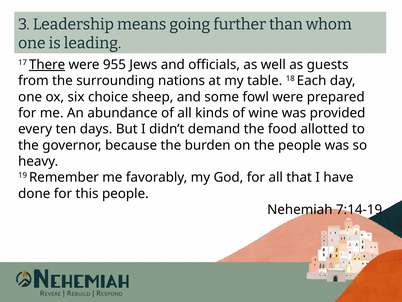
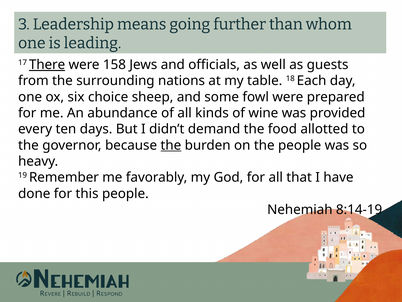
955: 955 -> 158
the at (171, 145) underline: none -> present
7:14-19: 7:14-19 -> 8:14-19
